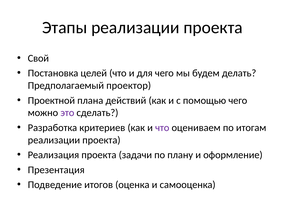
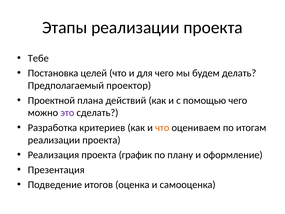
Свой: Свой -> Тебе
что at (162, 128) colour: purple -> orange
задачи: задачи -> график
